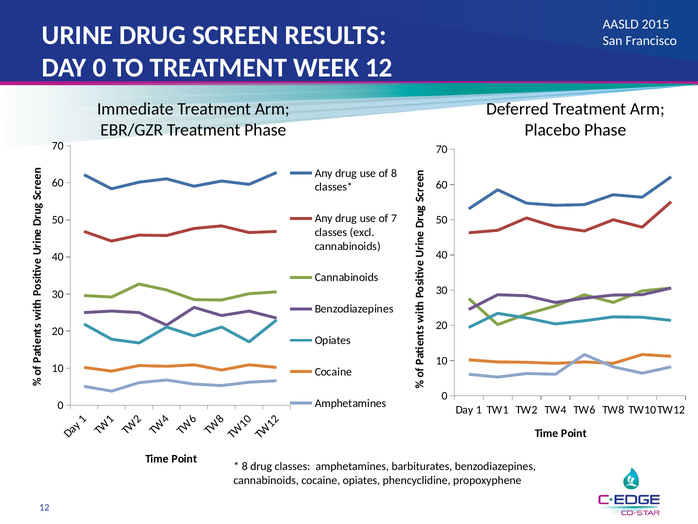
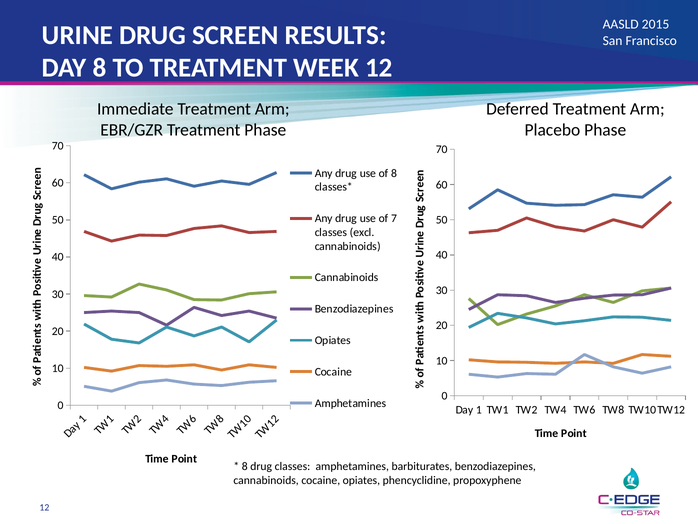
DAY 0: 0 -> 8
